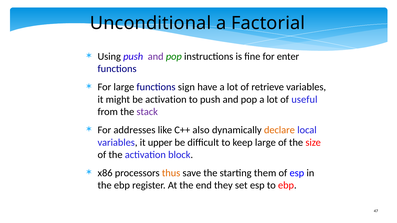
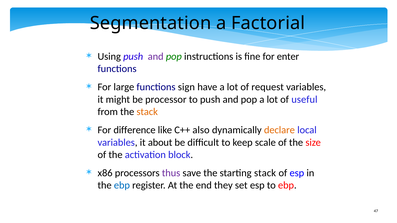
Unconditional: Unconditional -> Segmentation
retrieve: retrieve -> request
be activation: activation -> processor
stack at (147, 112) colour: purple -> orange
addresses: addresses -> difference
upper: upper -> about
keep large: large -> scale
thus colour: orange -> purple
starting them: them -> stack
ebp at (122, 186) colour: black -> blue
